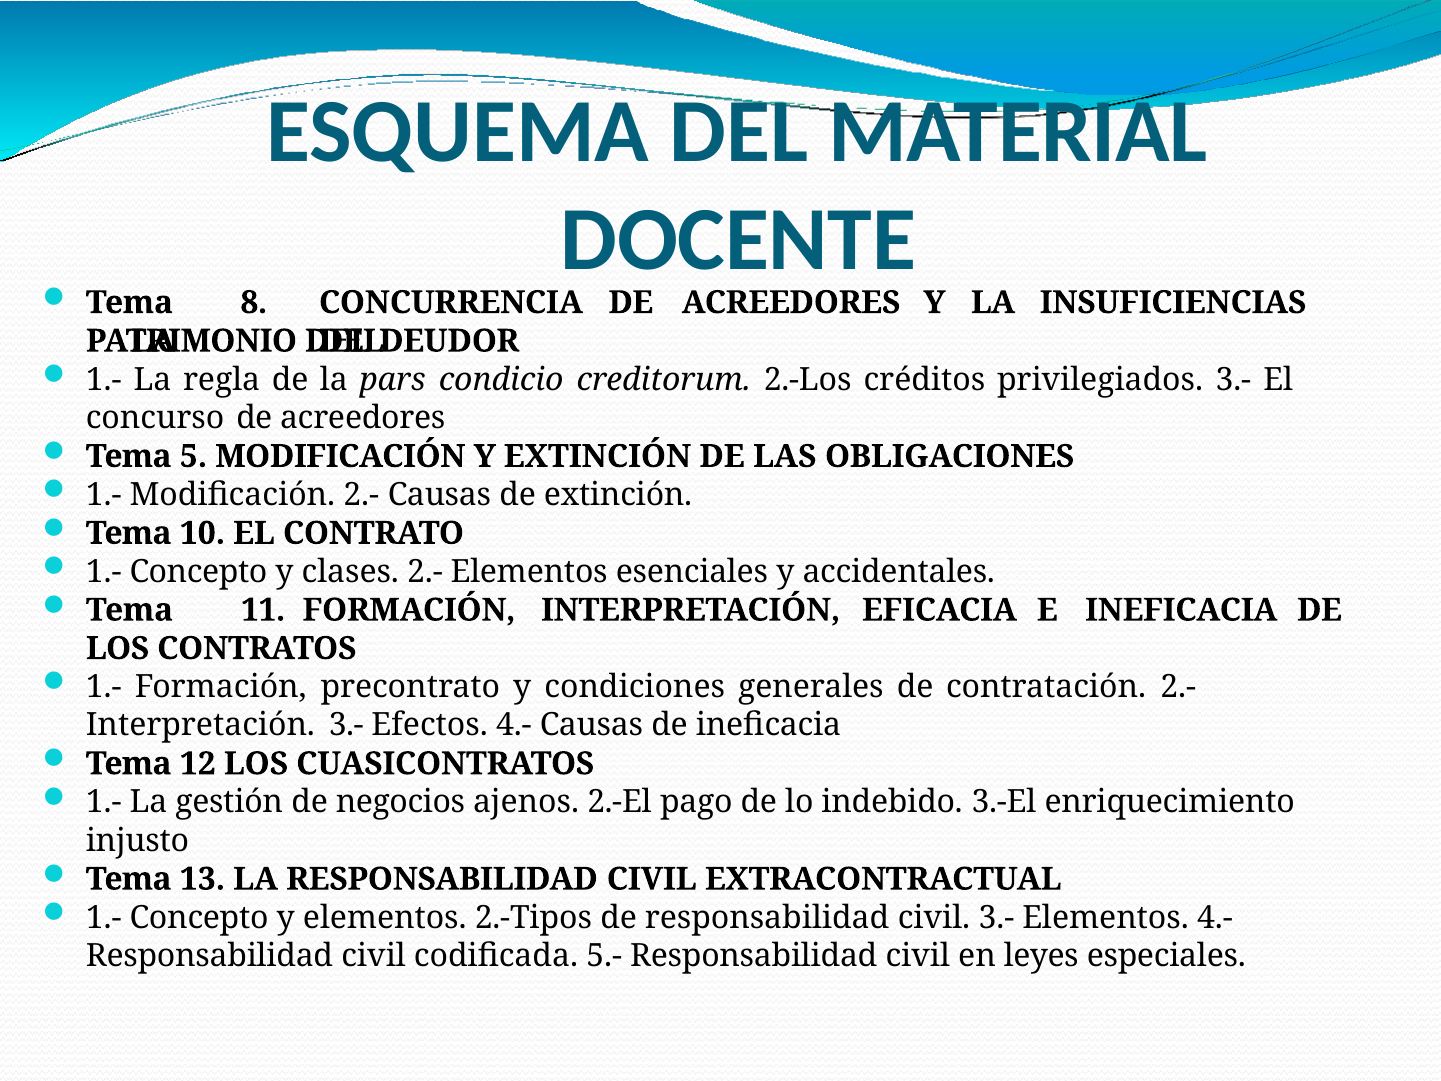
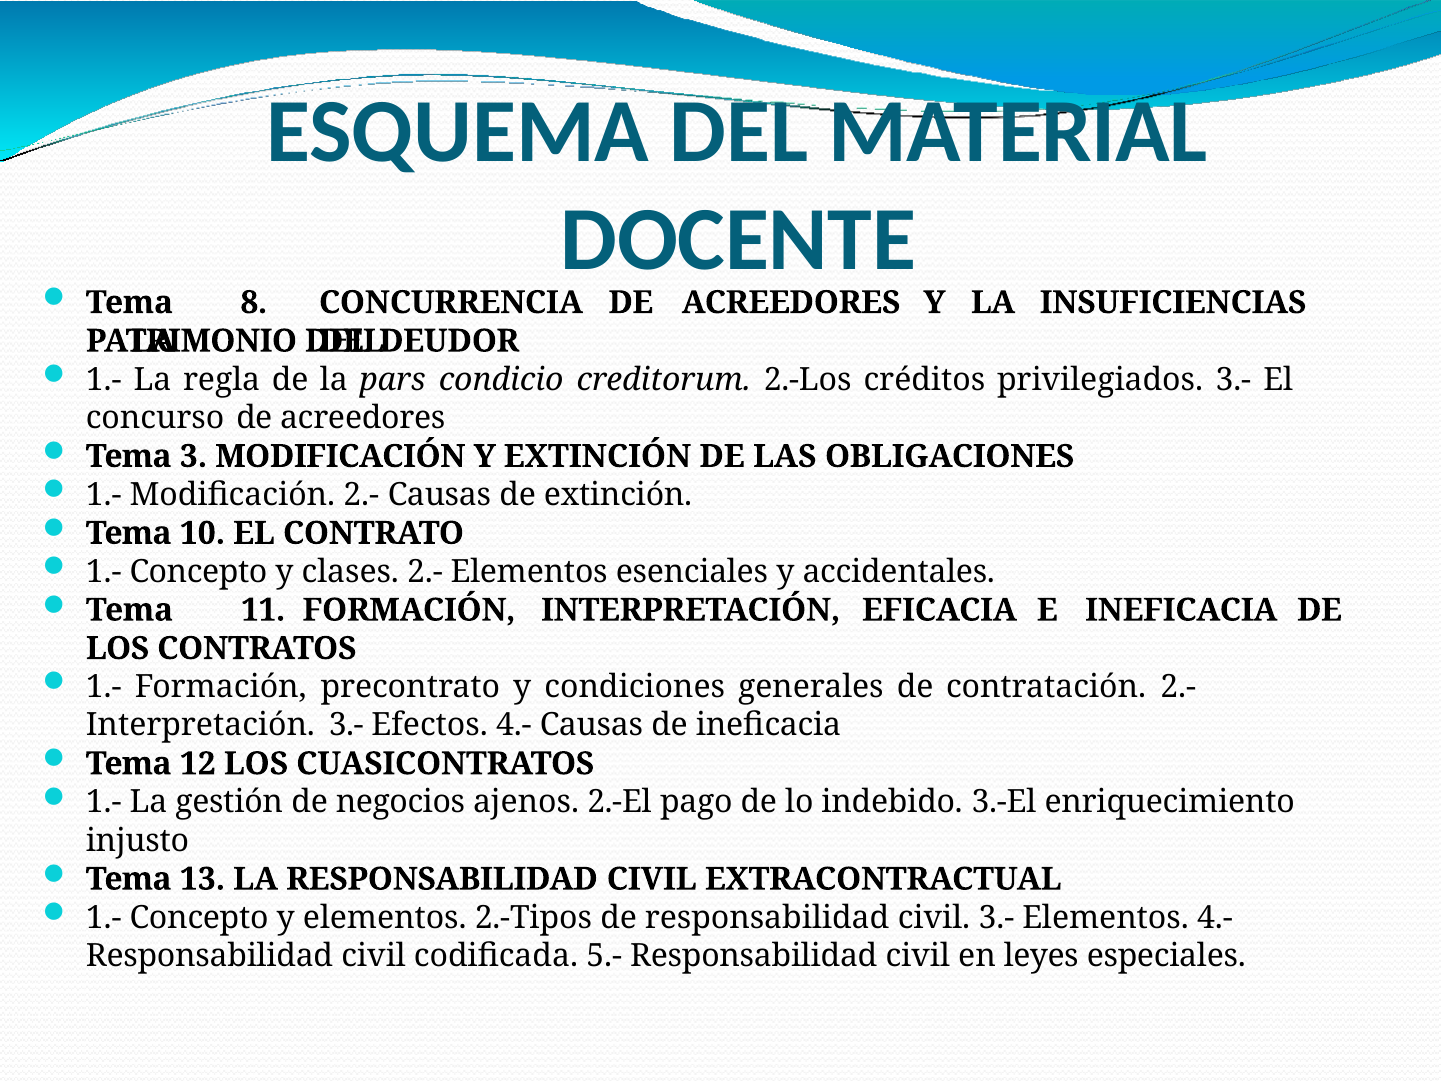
5: 5 -> 3
